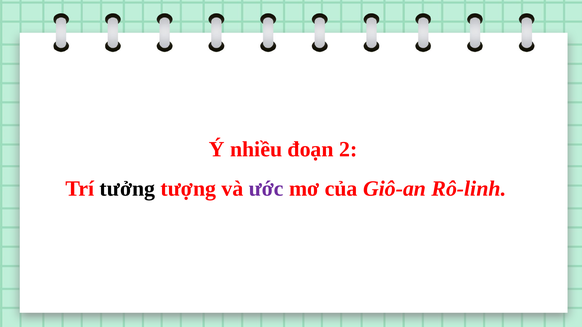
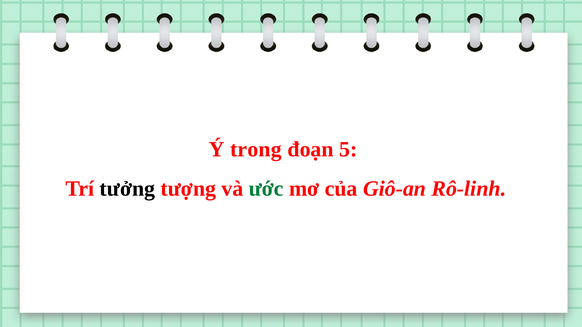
nhiều: nhiều -> trong
2: 2 -> 5
ước colour: purple -> green
